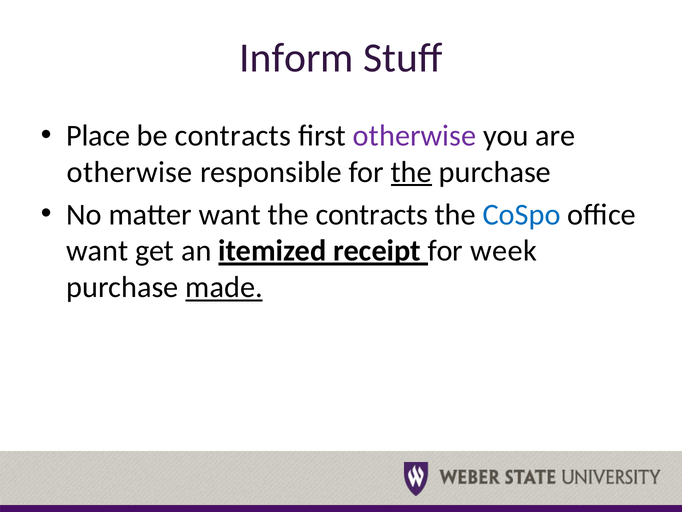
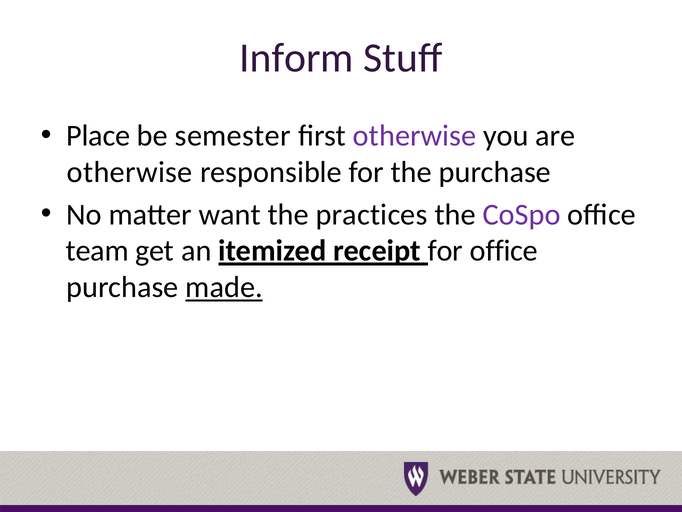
be contracts: contracts -> semester
the at (411, 172) underline: present -> none
the contracts: contracts -> practices
CoSpo colour: blue -> purple
want at (97, 251): want -> team
for week: week -> office
